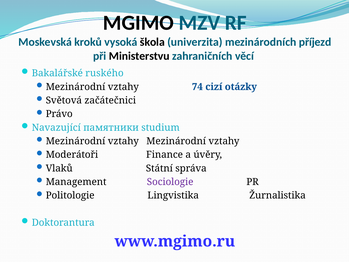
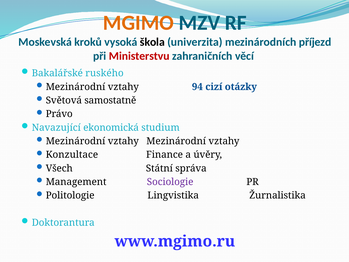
MGIMO colour: black -> orange
Ministerstvu colour: black -> red
74: 74 -> 94
začátečnici: začátečnici -> samostatně
памятники: памятники -> ekonomická
Moderátoři: Moderátoři -> Konzultace
Vlaků: Vlaků -> Všech
